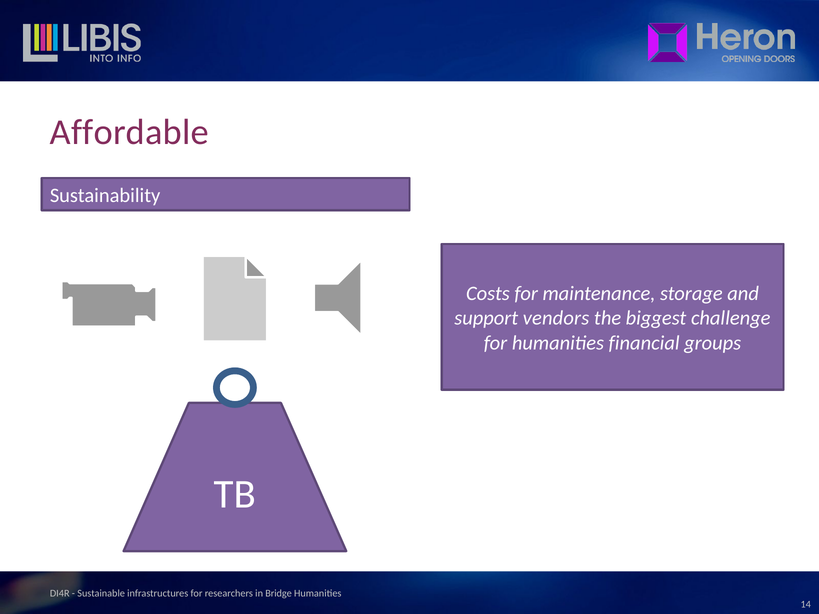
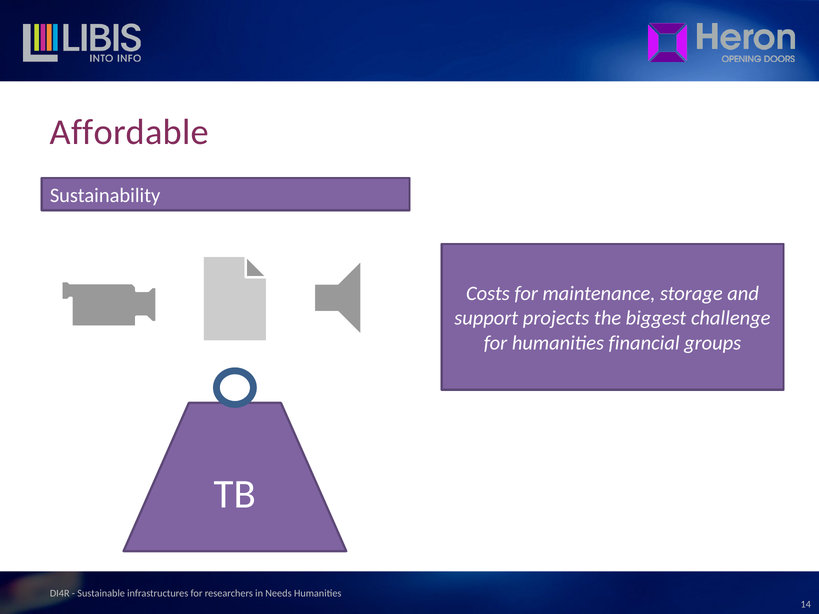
vendors: vendors -> projects
Bridge: Bridge -> Needs
